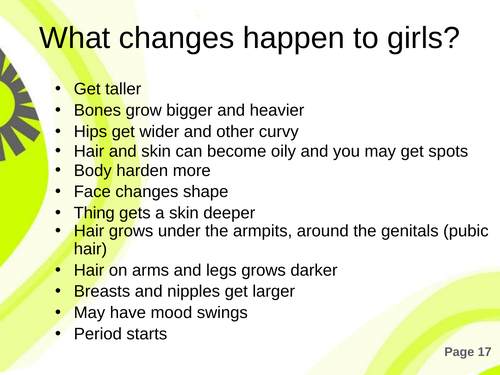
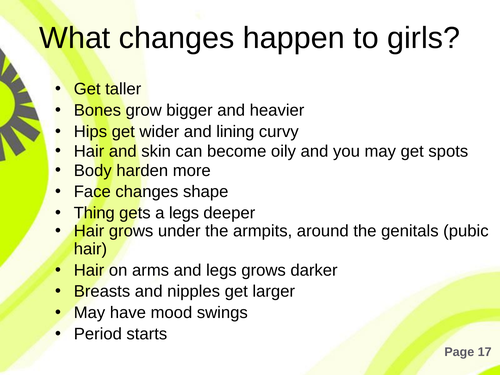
other: other -> lining
a skin: skin -> legs
